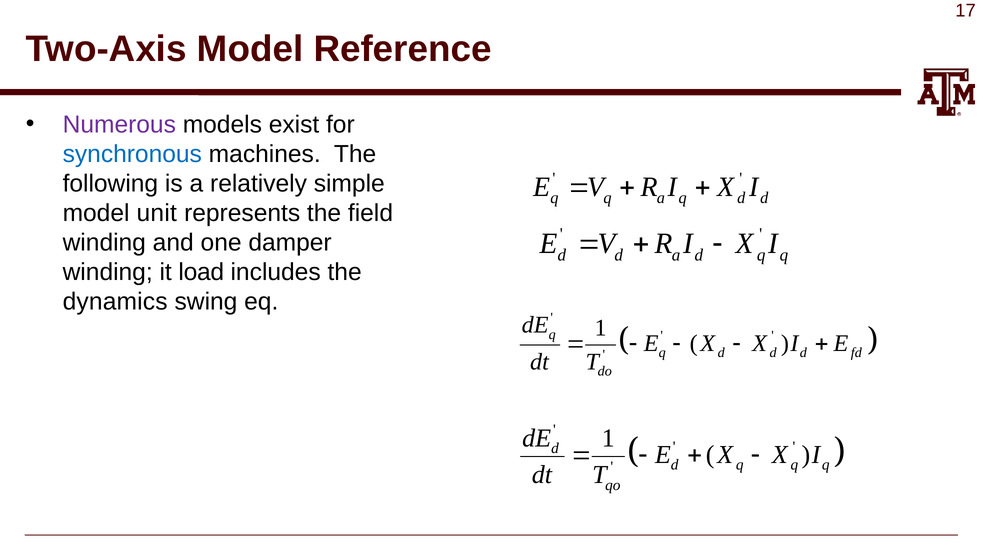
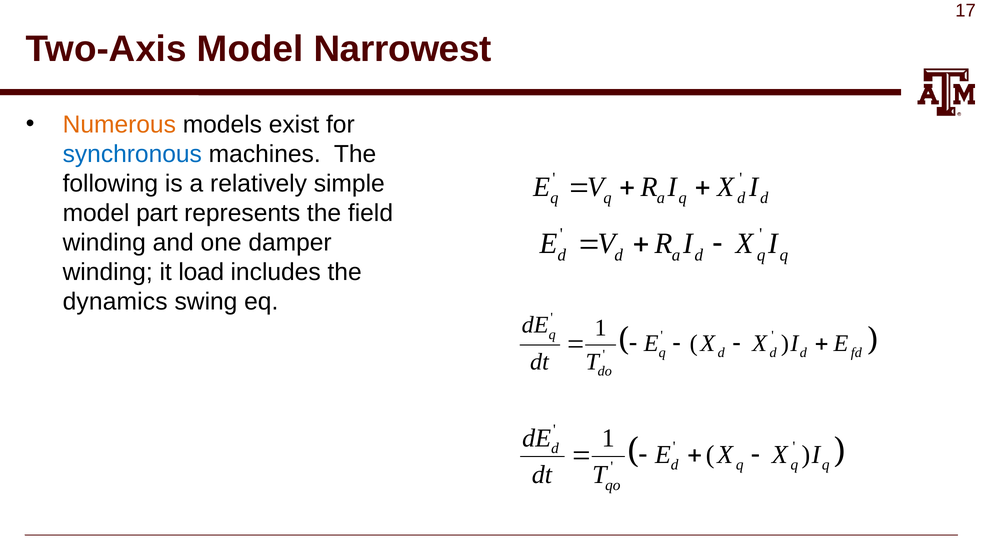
Reference: Reference -> Narrowest
Numerous colour: purple -> orange
unit: unit -> part
